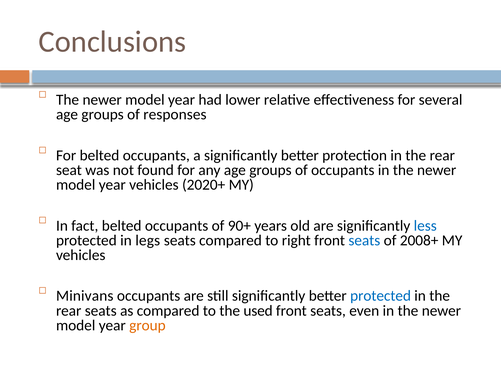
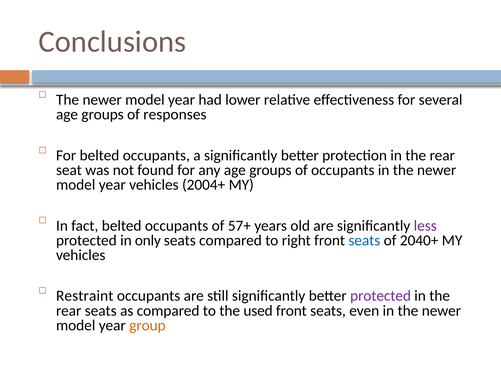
2020+: 2020+ -> 2004+
90+: 90+ -> 57+
less colour: blue -> purple
legs: legs -> only
2008+: 2008+ -> 2040+
Minivans: Minivans -> Restraint
protected at (381, 296) colour: blue -> purple
